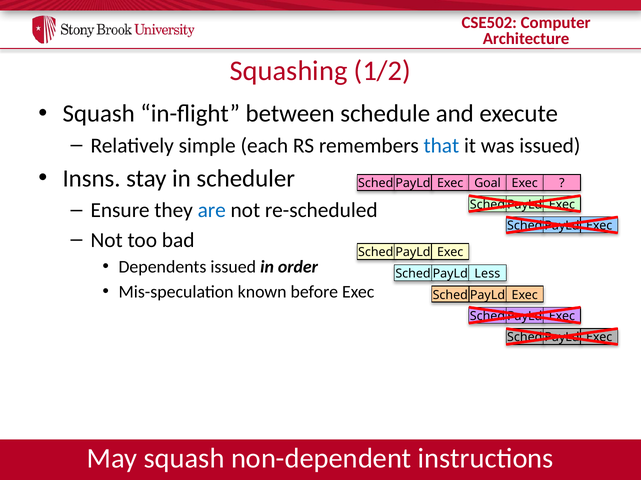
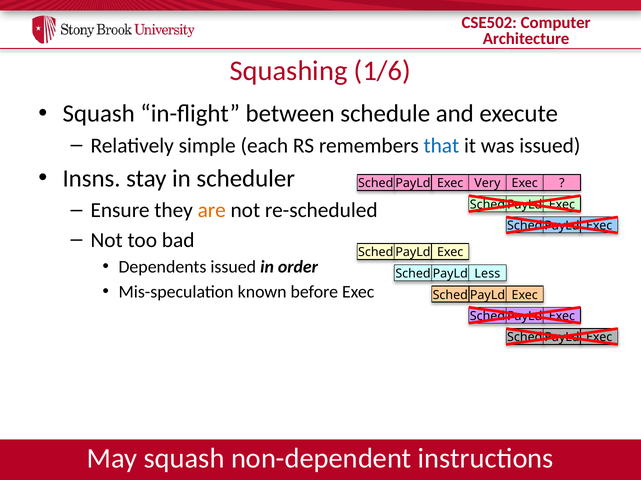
1/2: 1/2 -> 1/6
Goal: Goal -> Very
are colour: blue -> orange
